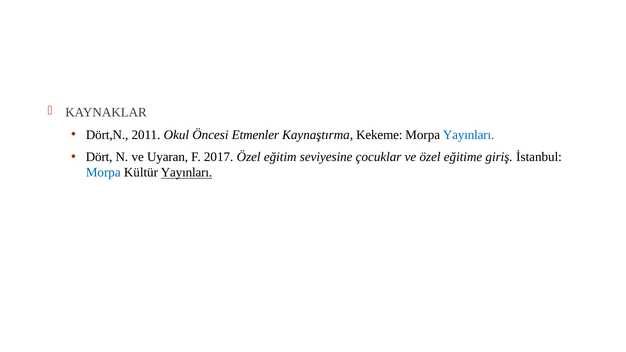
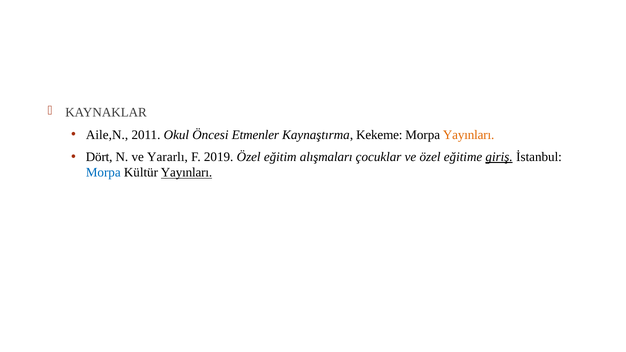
Dört,N: Dört,N -> Aile,N
Yayınları at (469, 135) colour: blue -> orange
Uyaran: Uyaran -> Yararlı
2017: 2017 -> 2019
seviyesine: seviyesine -> alışmaları
giriş underline: none -> present
